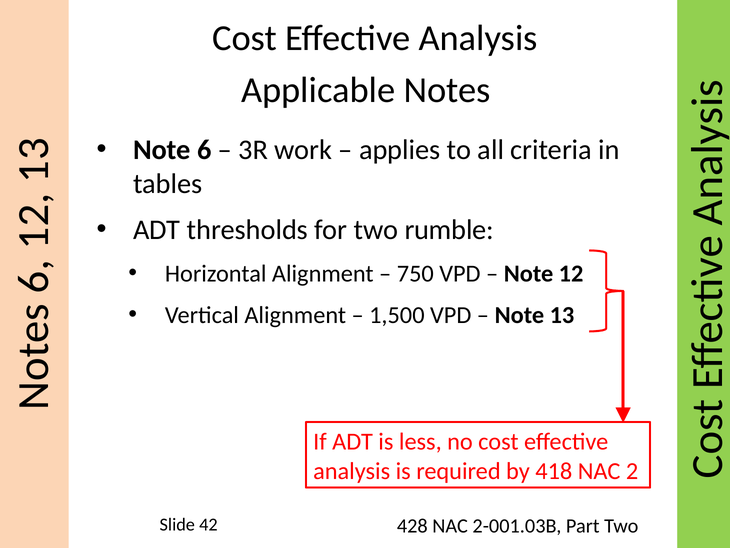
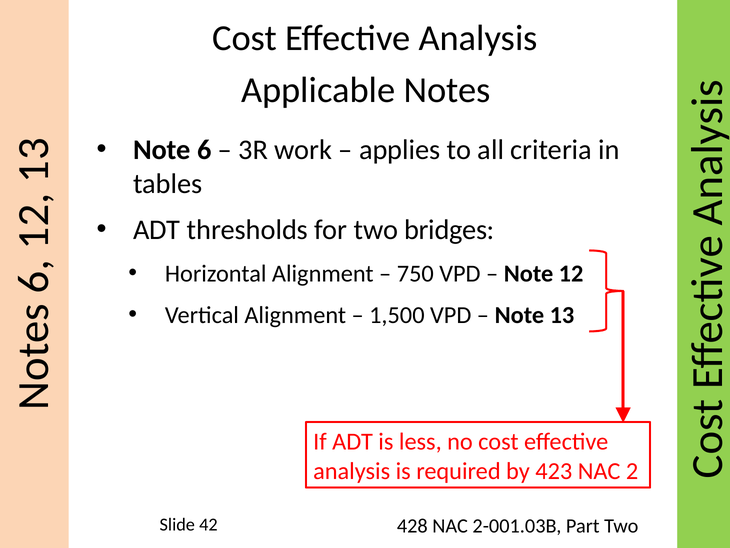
rumble: rumble -> bridges
418: 418 -> 423
